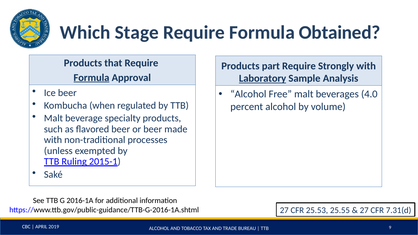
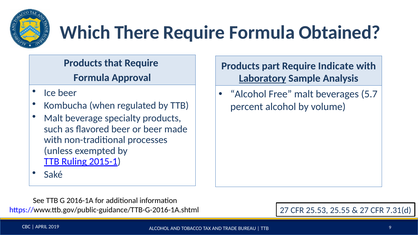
Stage: Stage -> There
Strongly: Strongly -> Indicate
Formula at (91, 78) underline: present -> none
4.0: 4.0 -> 5.7
